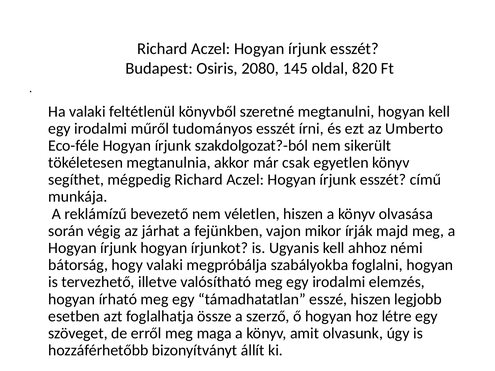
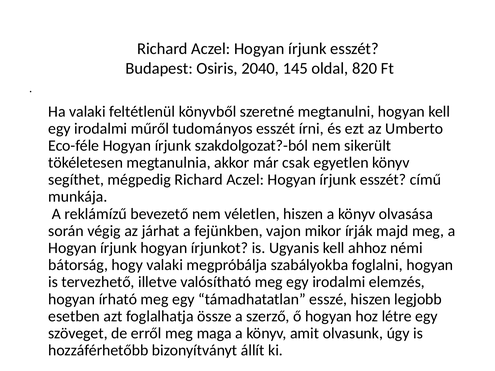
2080: 2080 -> 2040
